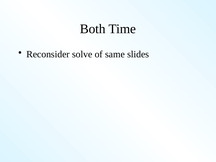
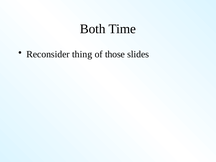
solve: solve -> thing
same: same -> those
